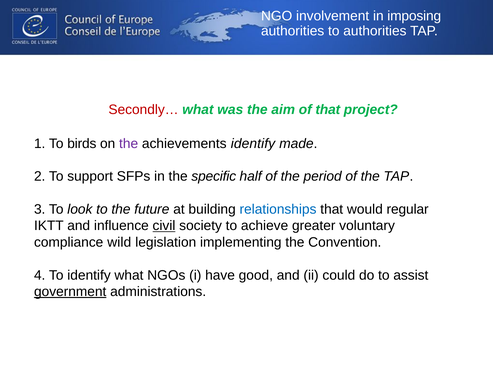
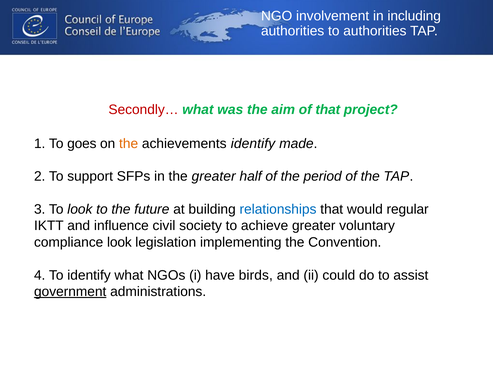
imposing: imposing -> including
birds: birds -> goes
the at (129, 143) colour: purple -> orange
the specific: specific -> greater
civil underline: present -> none
compliance wild: wild -> look
good: good -> birds
